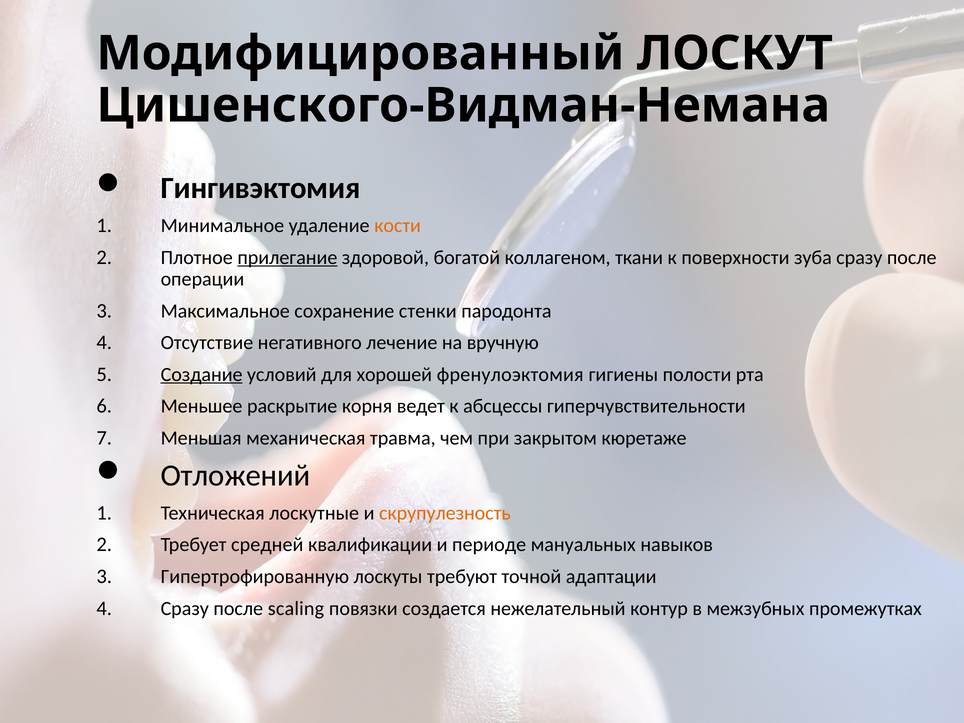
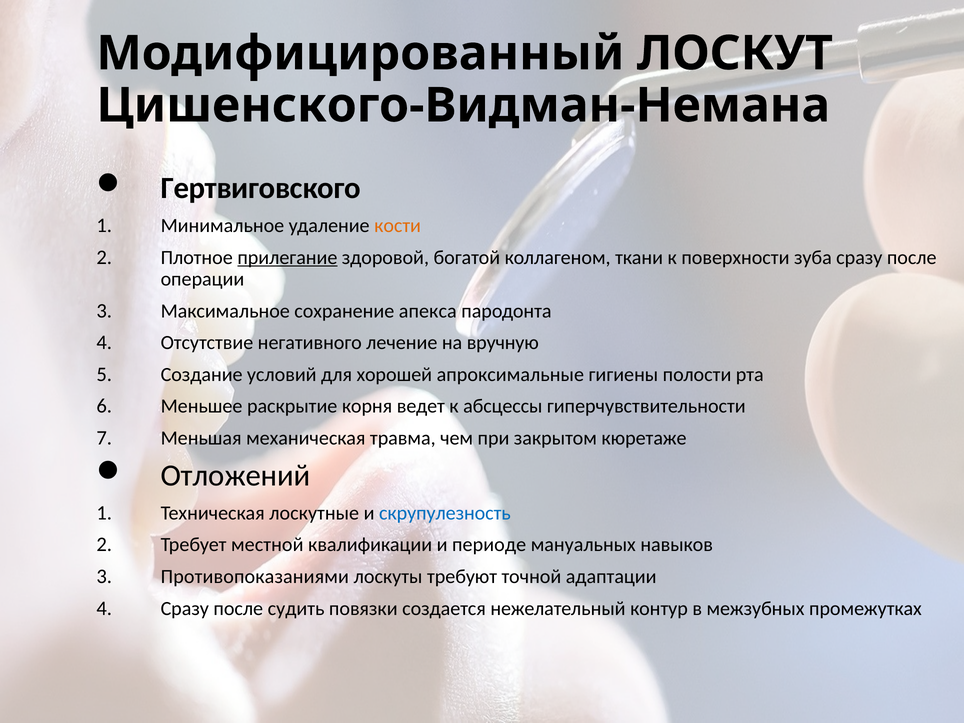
Гингивэктомия: Гингивэктомия -> Гертвиговского
стенки: стенки -> апекса
Создание underline: present -> none
френулоэктомия: френулоэктомия -> апроксимальные
скрупулезность colour: orange -> blue
средней: средней -> местной
Гипертрофированную: Гипертрофированную -> Противопоказаниями
scaling: scaling -> судить
